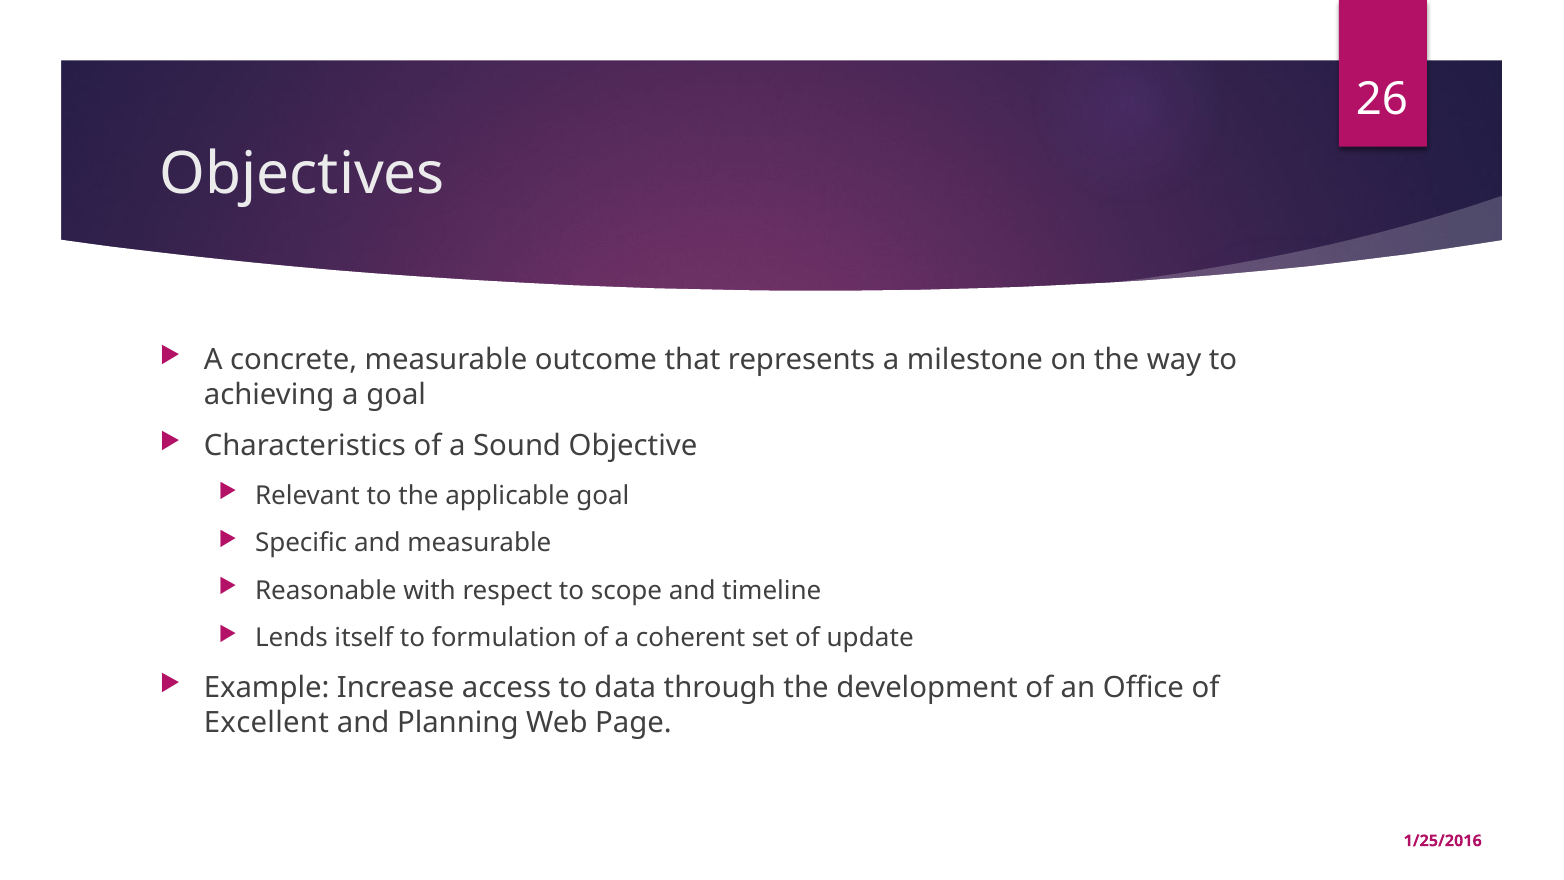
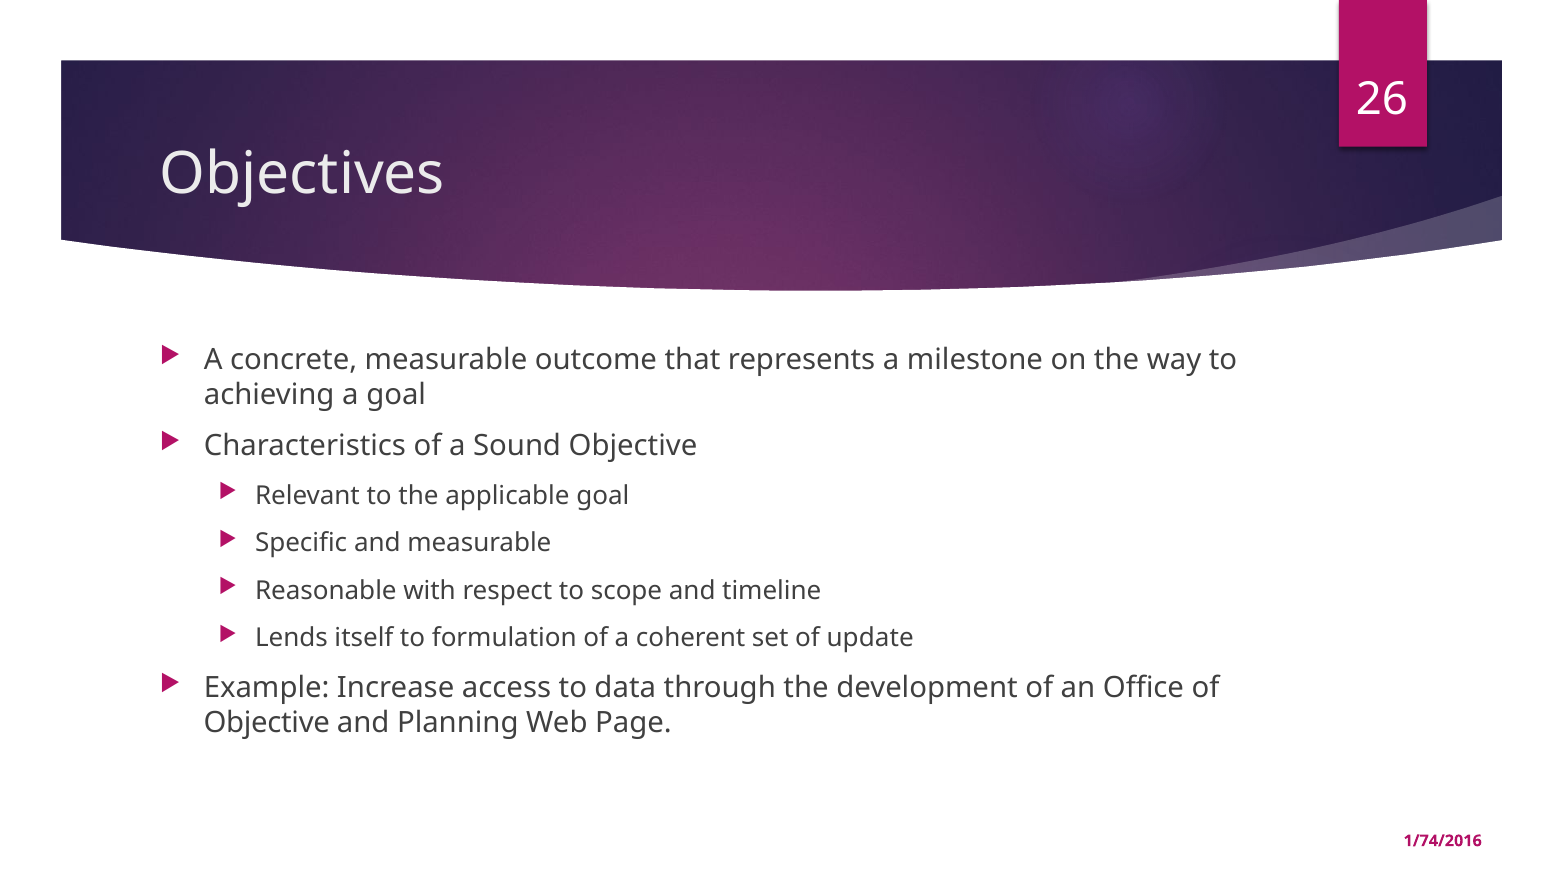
Excellent at (266, 723): Excellent -> Objective
1/25/2016: 1/25/2016 -> 1/74/2016
